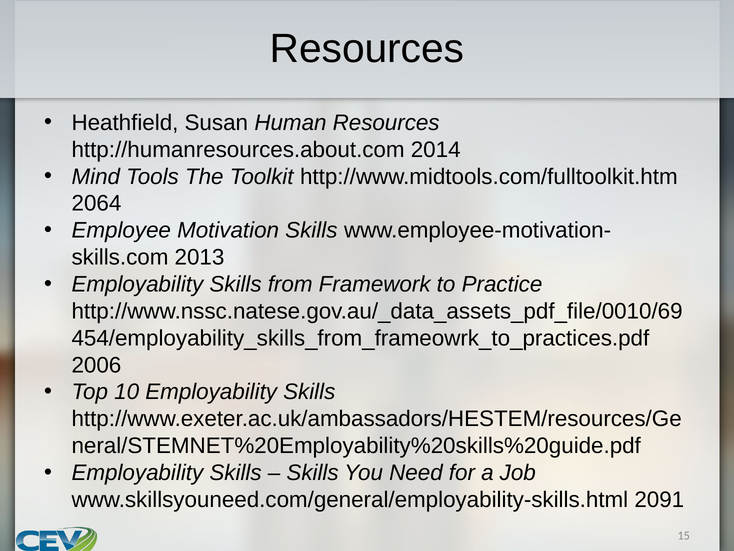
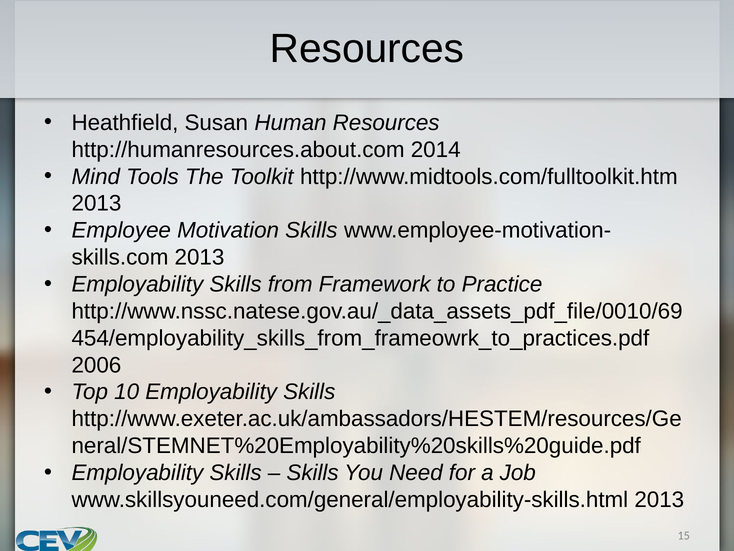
2064 at (96, 203): 2064 -> 2013
www.skillsyouneed.com/general/employability-skills.html 2091: 2091 -> 2013
